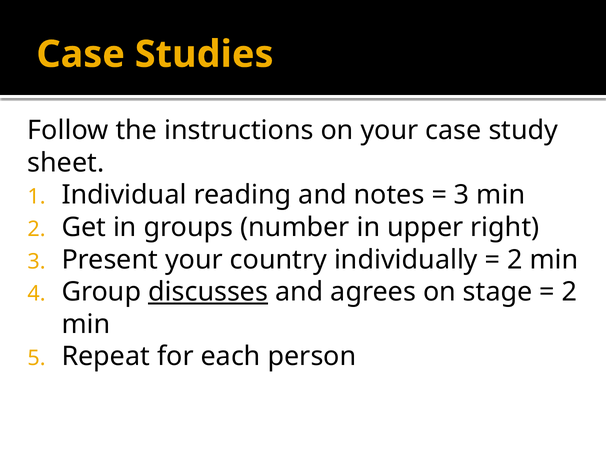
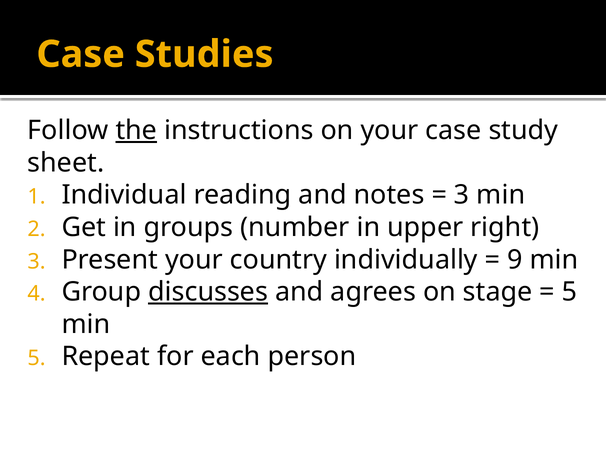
the underline: none -> present
2 at (515, 260): 2 -> 9
2 at (570, 292): 2 -> 5
